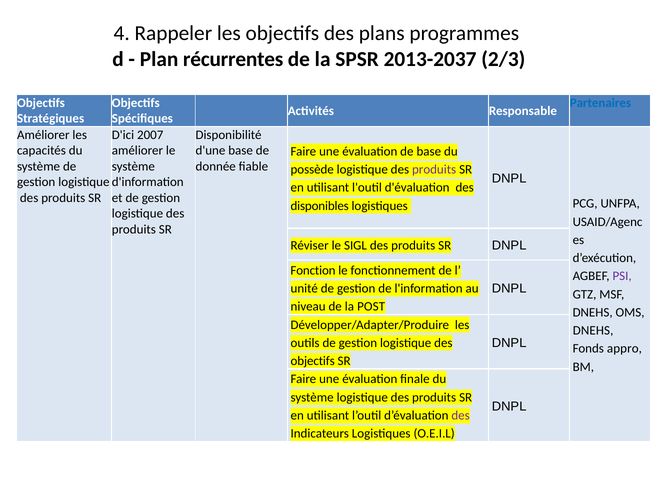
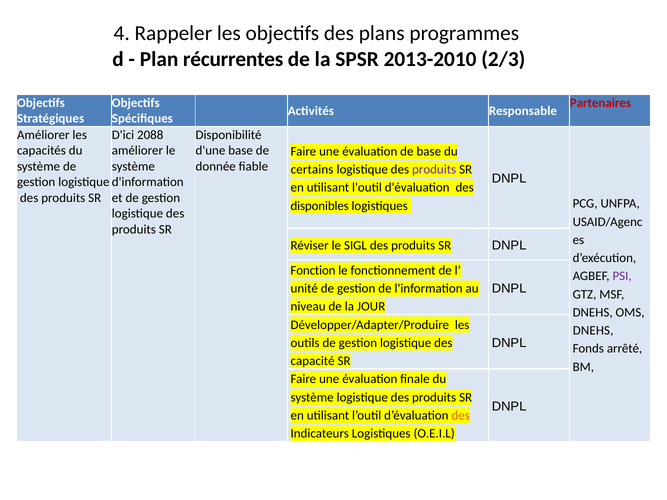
2013-2037: 2013-2037 -> 2013-2010
Partenaires colour: blue -> red
2007: 2007 -> 2088
possède: possède -> certains
POST: POST -> JOUR
appro: appro -> arrêté
objectifs at (313, 361): objectifs -> capacité
des at (461, 416) colour: purple -> orange
